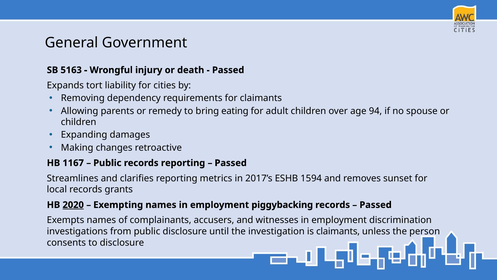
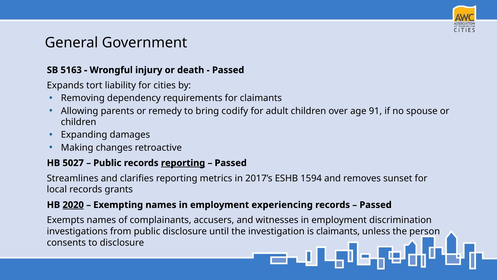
eating: eating -> codify
94: 94 -> 91
1167: 1167 -> 5027
reporting at (183, 163) underline: none -> present
piggybacking: piggybacking -> experiencing
